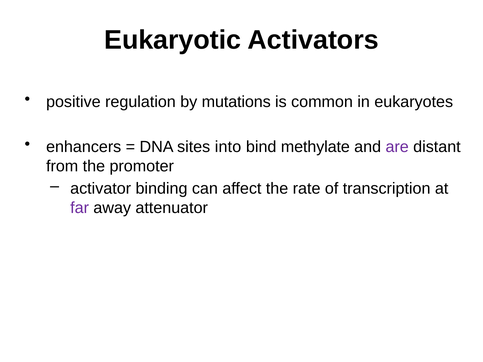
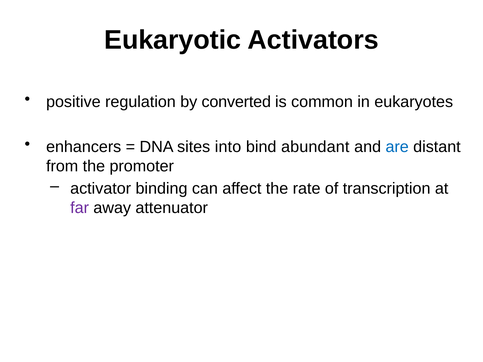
mutations: mutations -> converted
methylate: methylate -> abundant
are colour: purple -> blue
